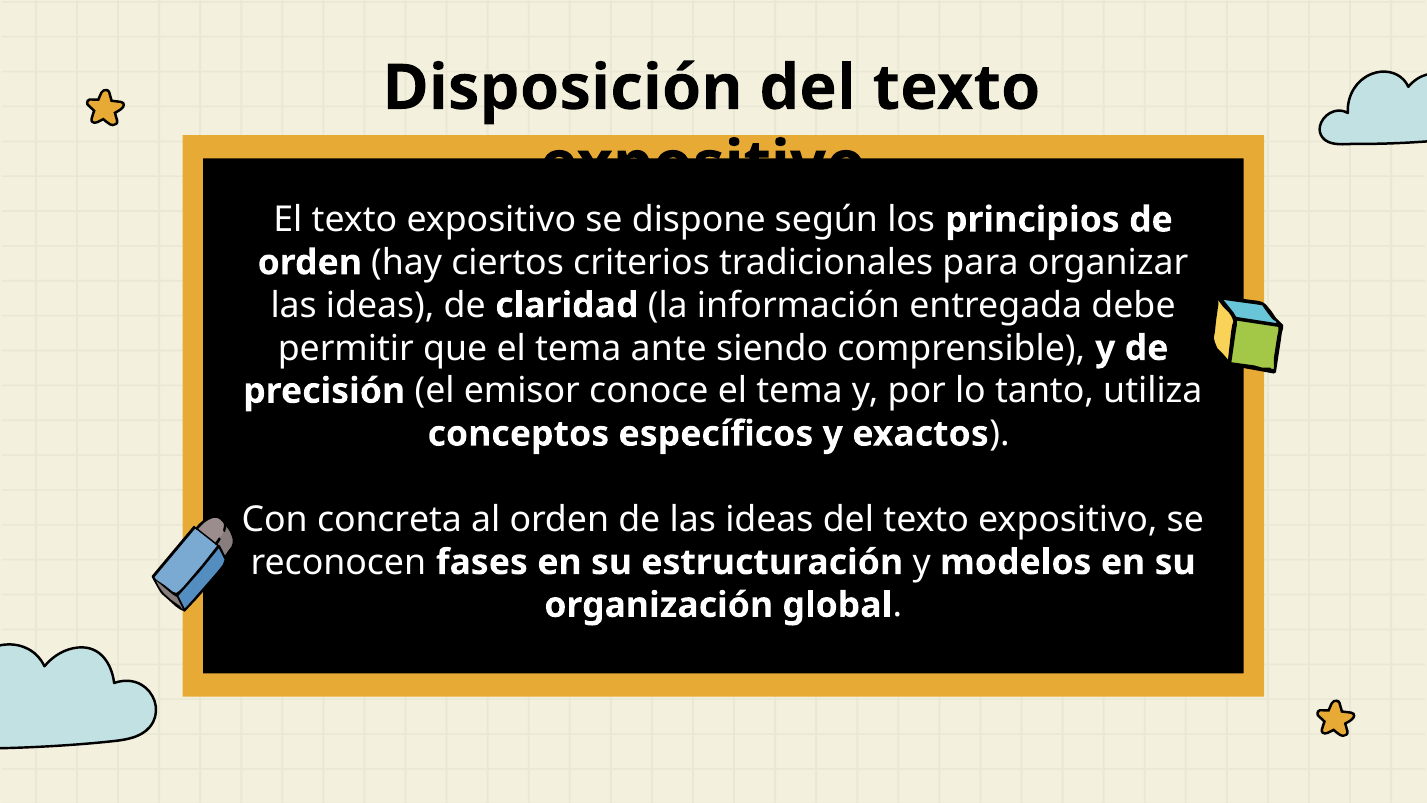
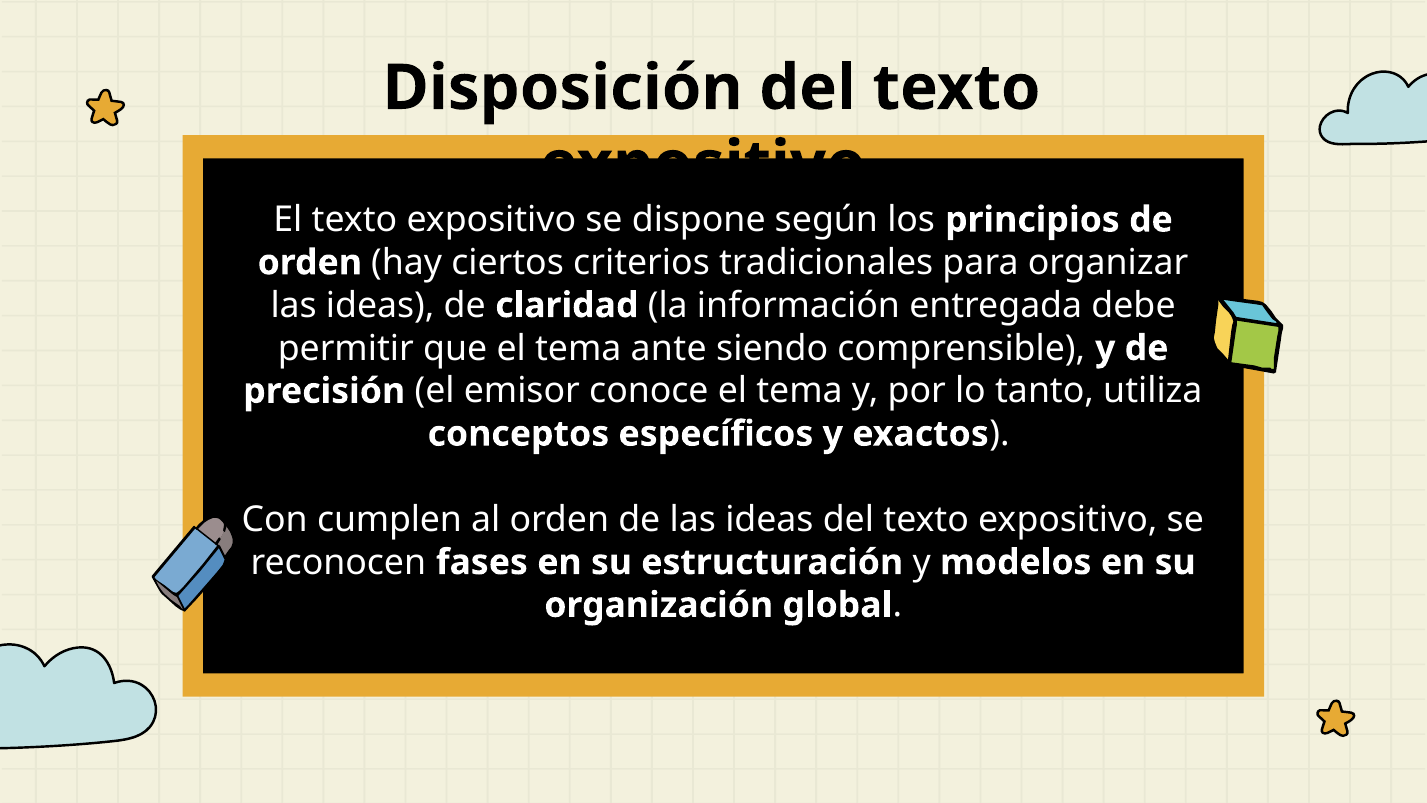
concreta: concreta -> cumplen
